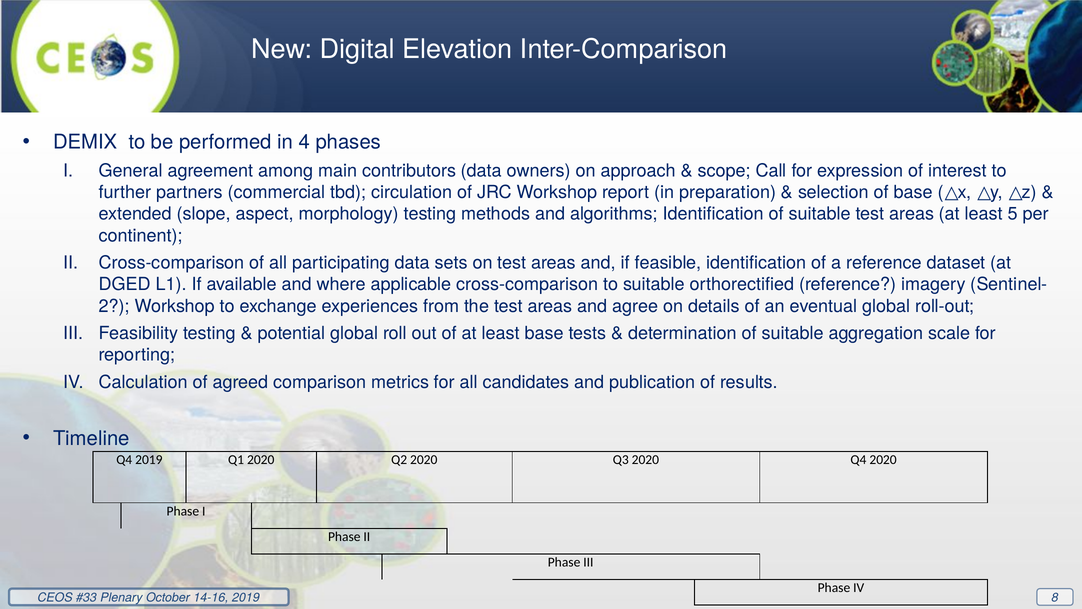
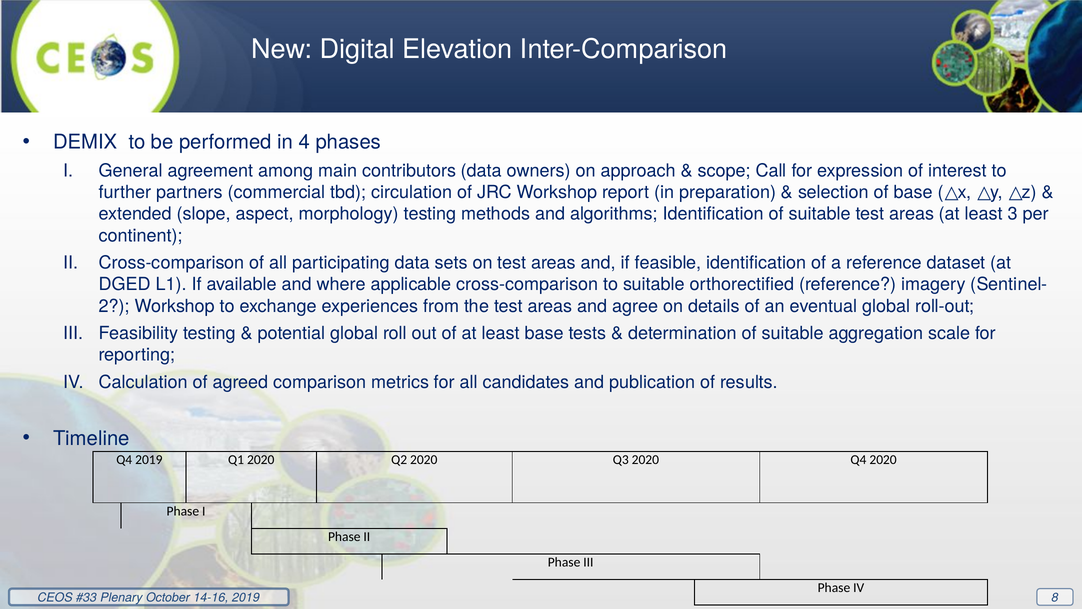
5: 5 -> 3
